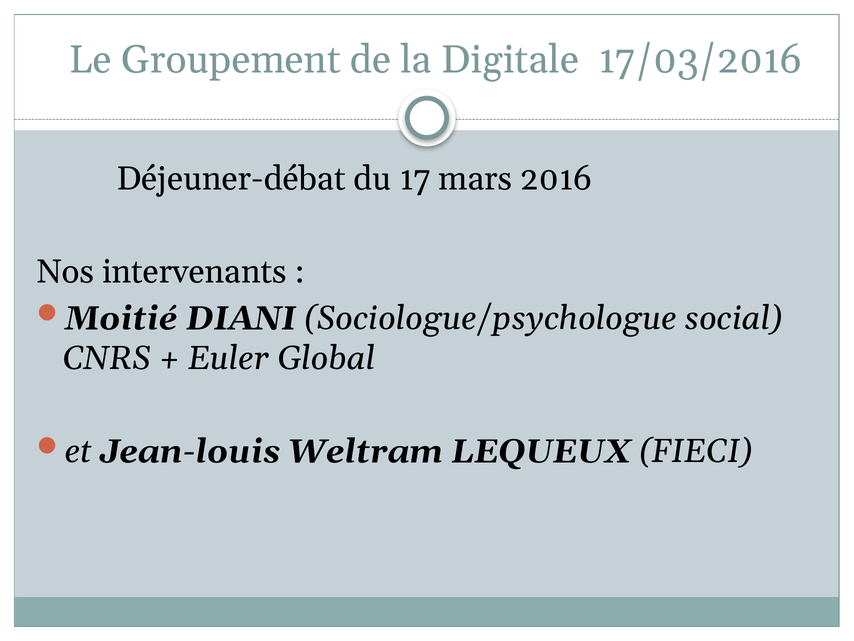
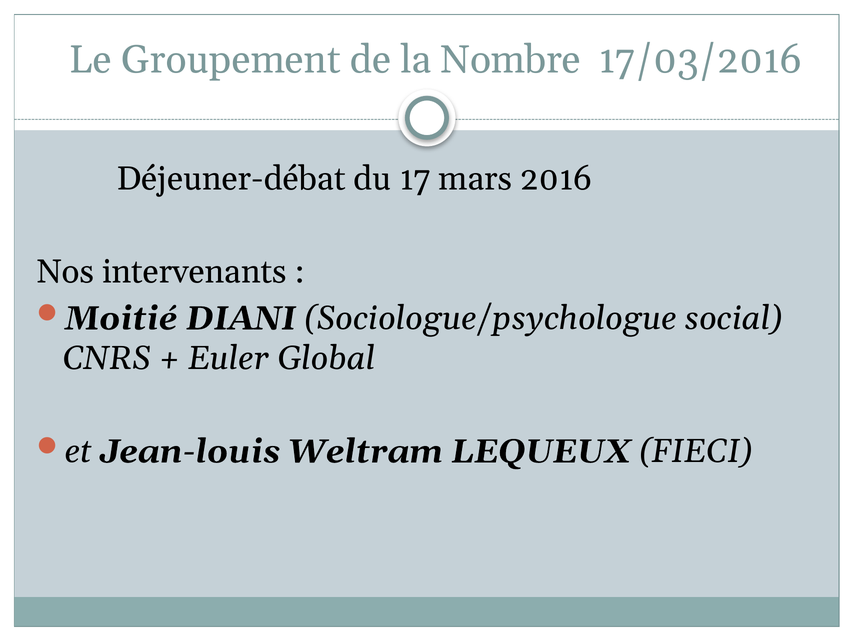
Digitale: Digitale -> Nombre
